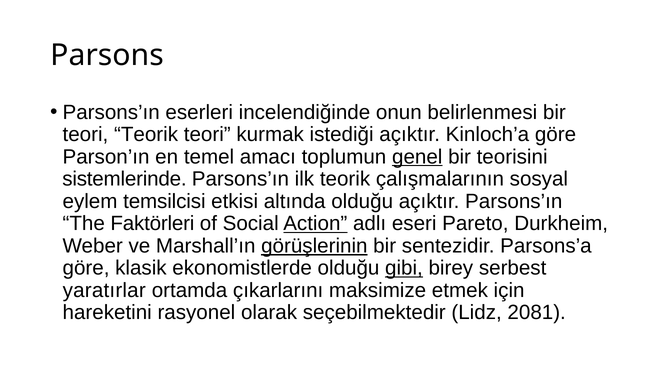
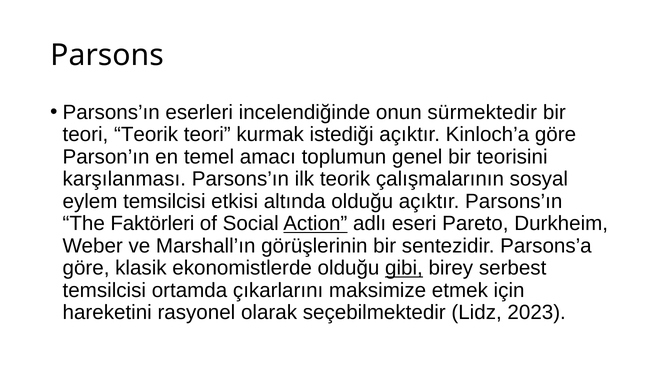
belirlenmesi: belirlenmesi -> sürmektedir
genel underline: present -> none
sistemlerinde: sistemlerinde -> karşılanması
görüşlerinin underline: present -> none
yaratırlar at (104, 290): yaratırlar -> temsilcisi
2081: 2081 -> 2023
